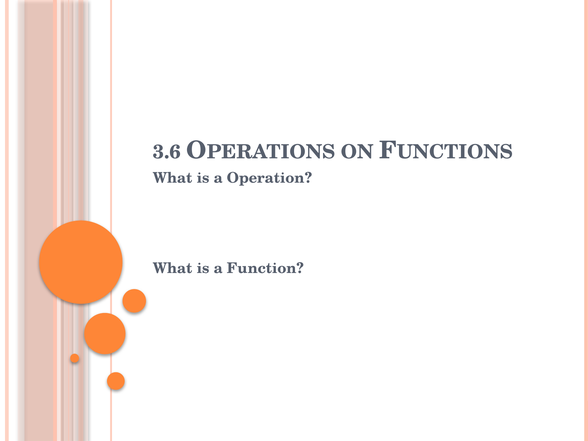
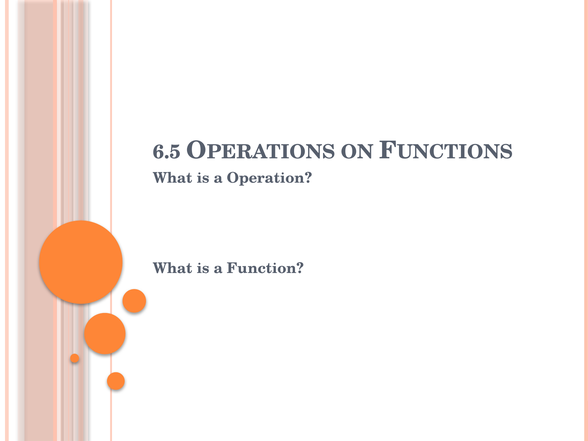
3.6: 3.6 -> 6.5
